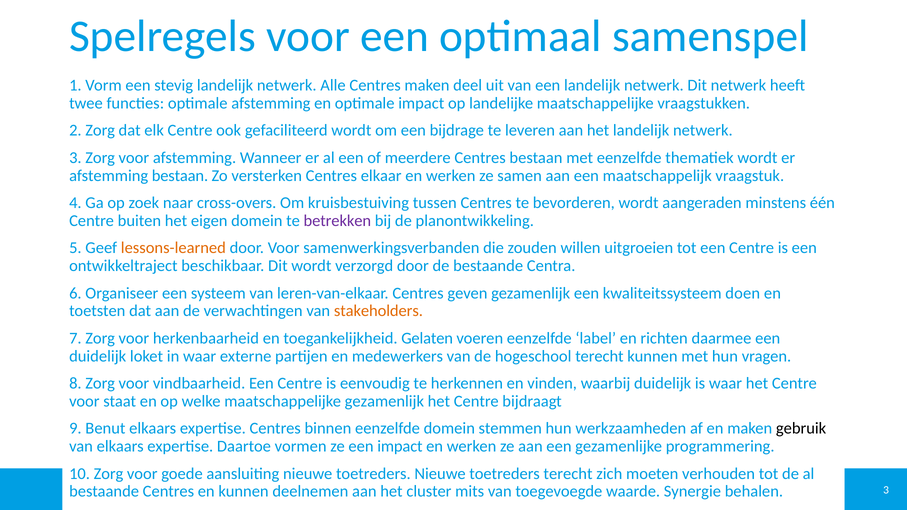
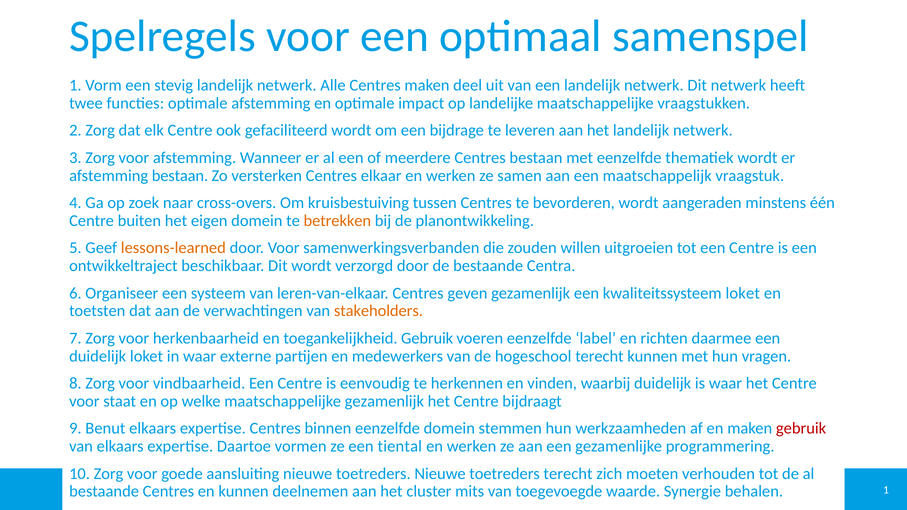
betrekken colour: purple -> orange
kwaliteitssysteem doen: doen -> loket
toegankelijkheid Gelaten: Gelaten -> Gebruik
gebruik at (801, 429) colour: black -> red
een impact: impact -> tiental
3 at (886, 490): 3 -> 1
